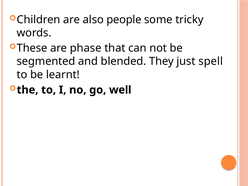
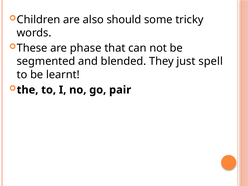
people: people -> should
well: well -> pair
